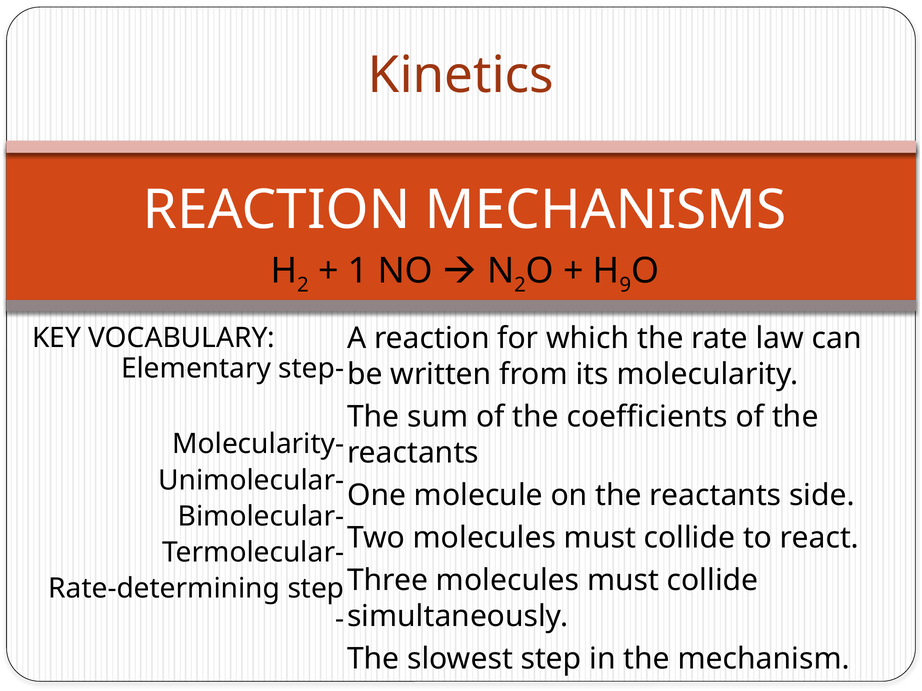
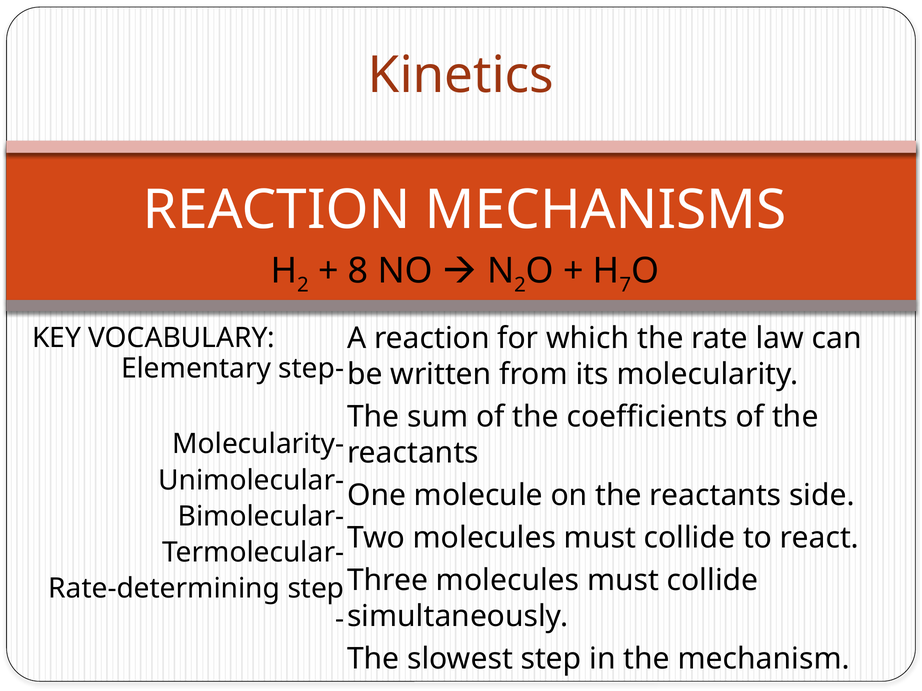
1: 1 -> 8
9: 9 -> 7
